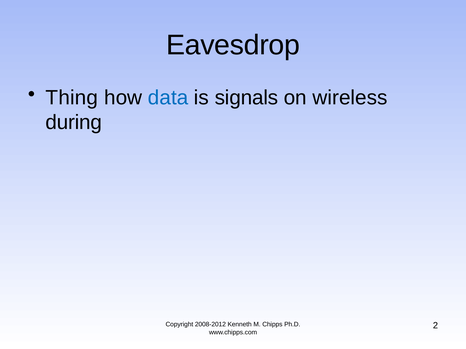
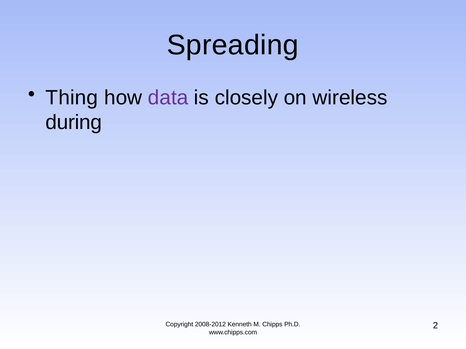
Eavesdrop: Eavesdrop -> Spreading
data colour: blue -> purple
signals: signals -> closely
